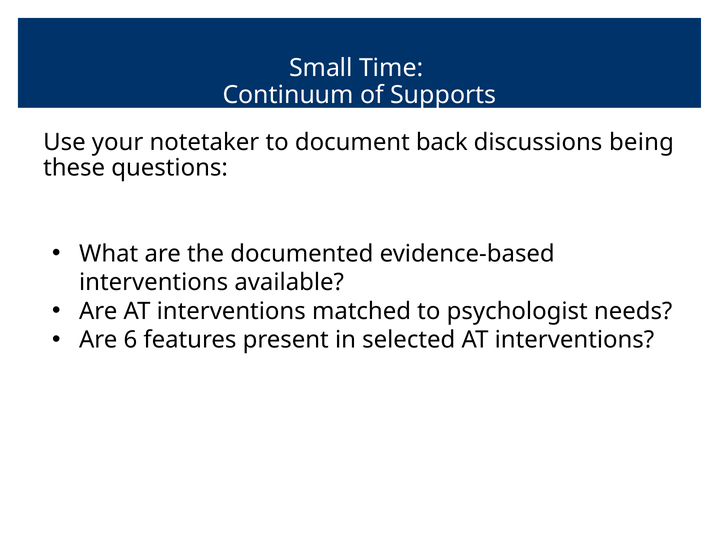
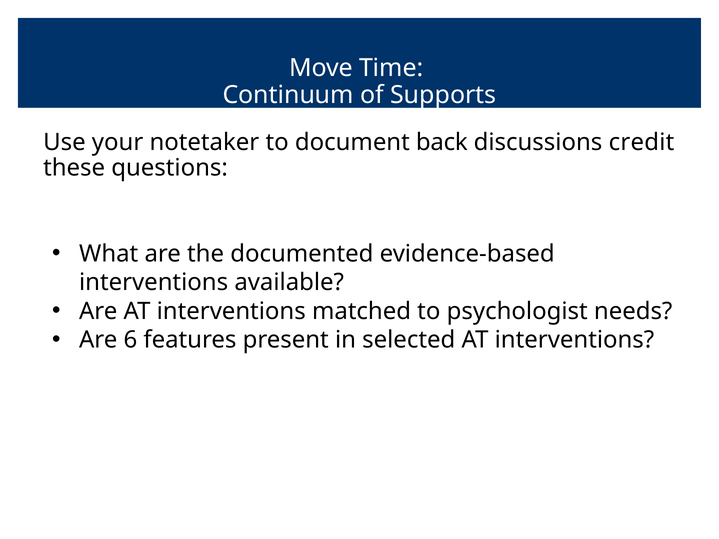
Small: Small -> Move
being: being -> credit
